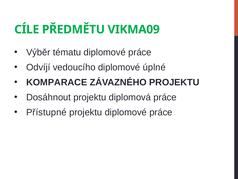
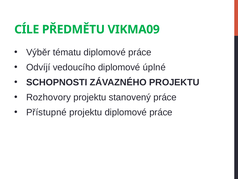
KOMPARACE: KOMPARACE -> SCHOPNOSTI
Dosáhnout: Dosáhnout -> Rozhovory
diplomová: diplomová -> stanovený
